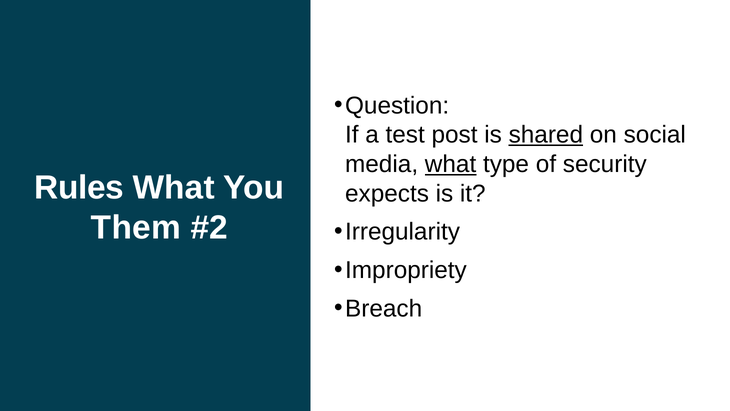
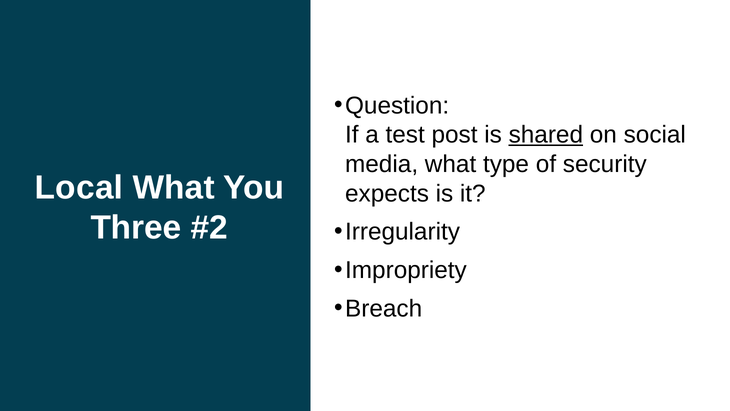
what at (451, 164) underline: present -> none
Rules: Rules -> Local
Them: Them -> Three
